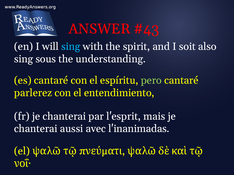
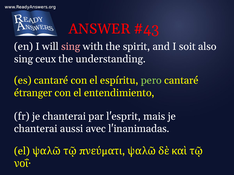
sing at (71, 47) colour: light blue -> pink
sous: sous -> ceux
parlerez: parlerez -> étranger
